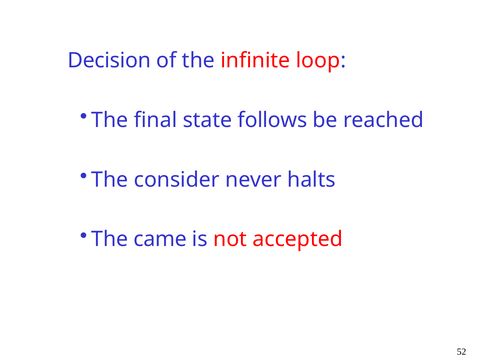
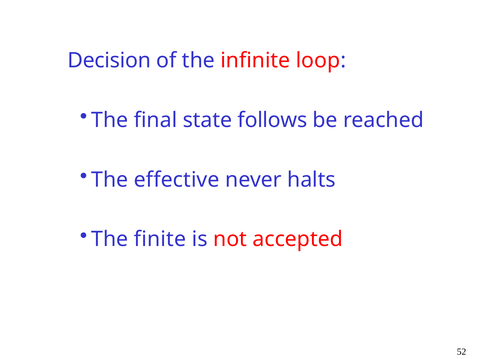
consider: consider -> effective
came: came -> finite
